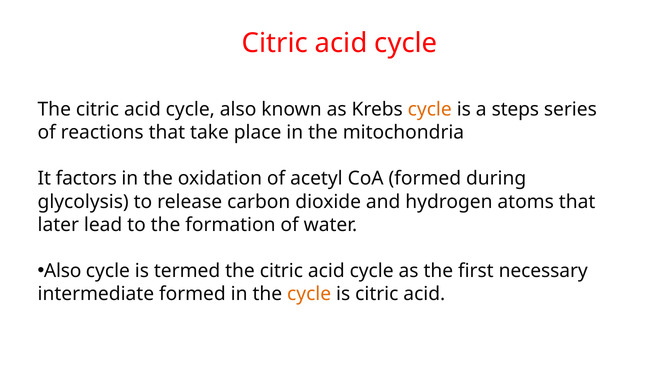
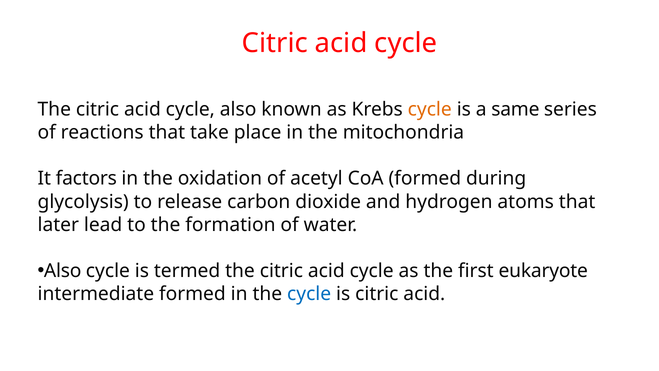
steps: steps -> same
necessary: necessary -> eukaryote
cycle at (309, 294) colour: orange -> blue
